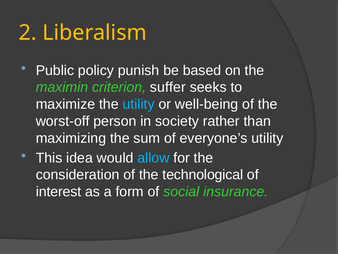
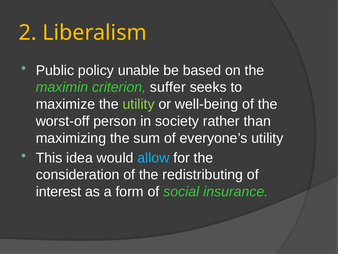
punish: punish -> unable
utility at (139, 104) colour: light blue -> light green
technological: technological -> redistributing
